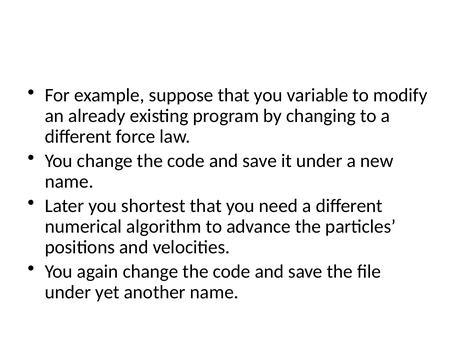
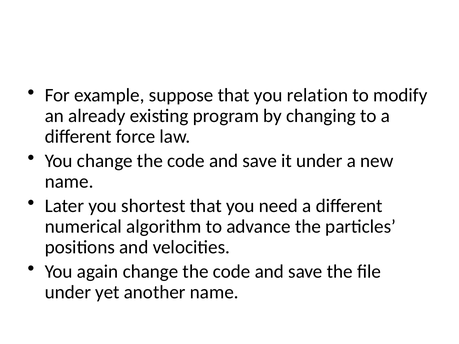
variable: variable -> relation
